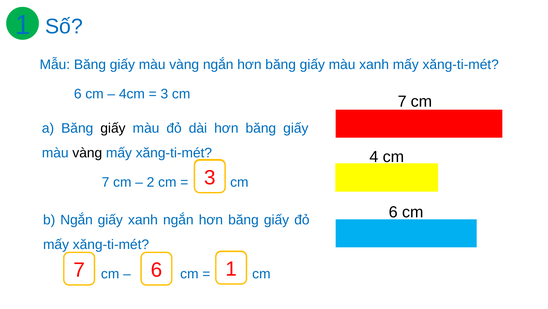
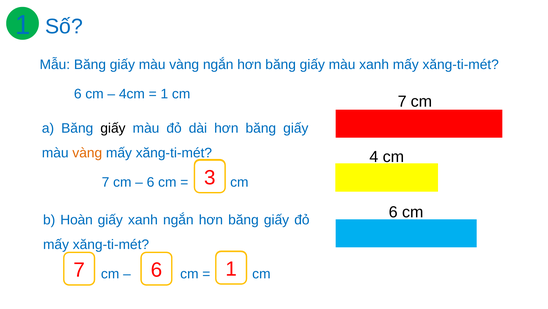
3 at (164, 94): 3 -> 1
vàng at (87, 153) colour: black -> orange
2 at (151, 182): 2 -> 6
b Ngắn: Ngắn -> Hoàn
